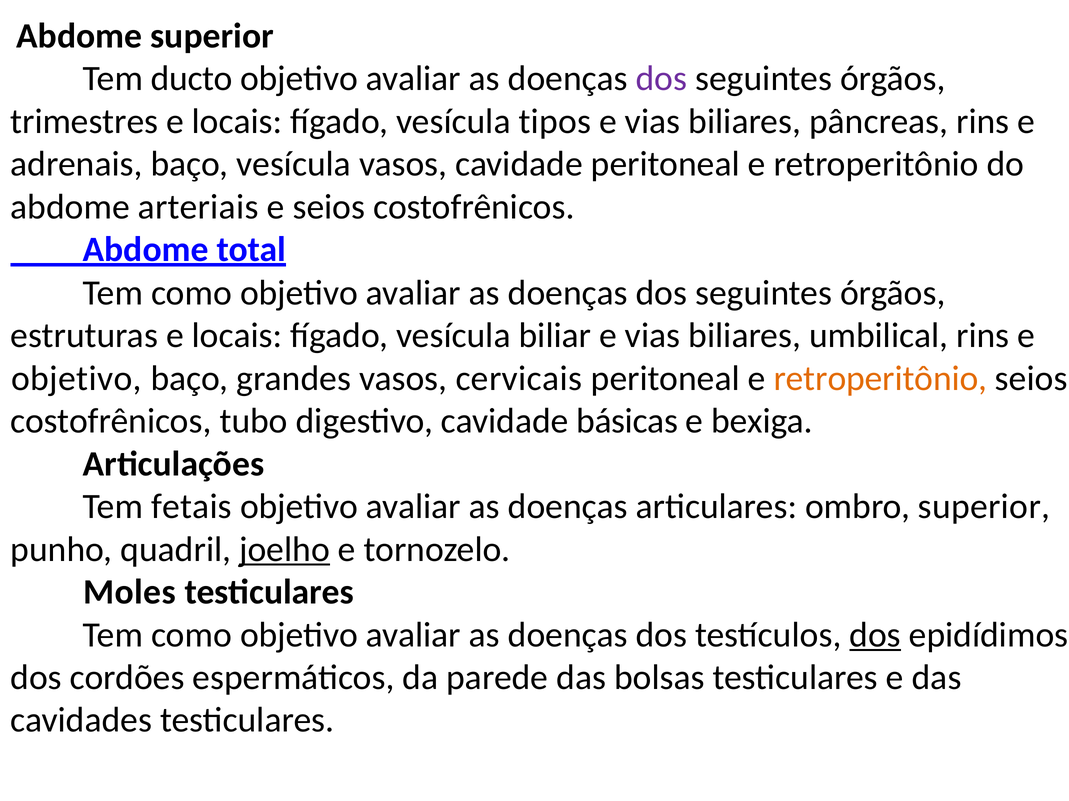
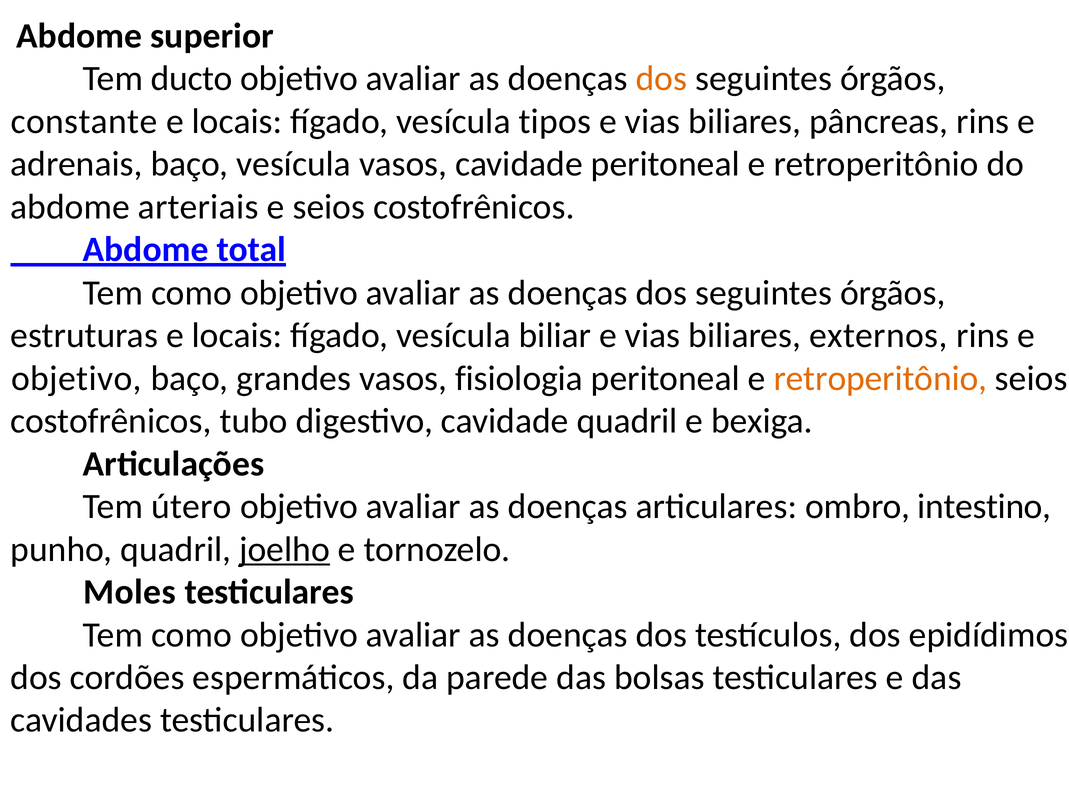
dos at (661, 79) colour: purple -> orange
trimestres: trimestres -> constante
umbilical: umbilical -> externos
cervicais: cervicais -> fisiologia
cavidade básicas: básicas -> quadril
fetais: fetais -> útero
ombro superior: superior -> intestino
dos at (875, 635) underline: present -> none
